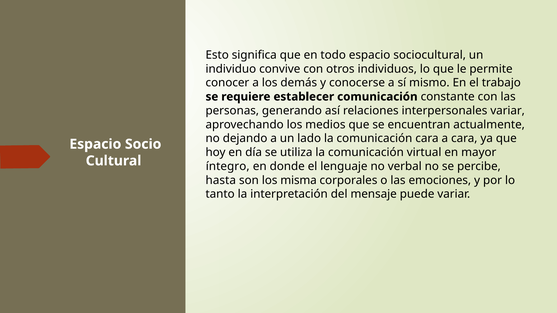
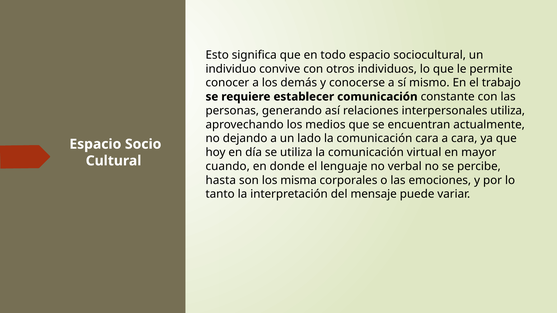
interpersonales variar: variar -> utiliza
íntegro: íntegro -> cuando
